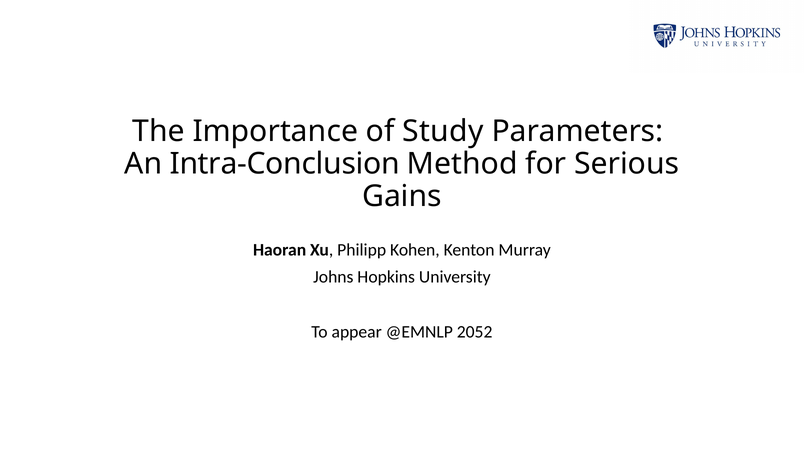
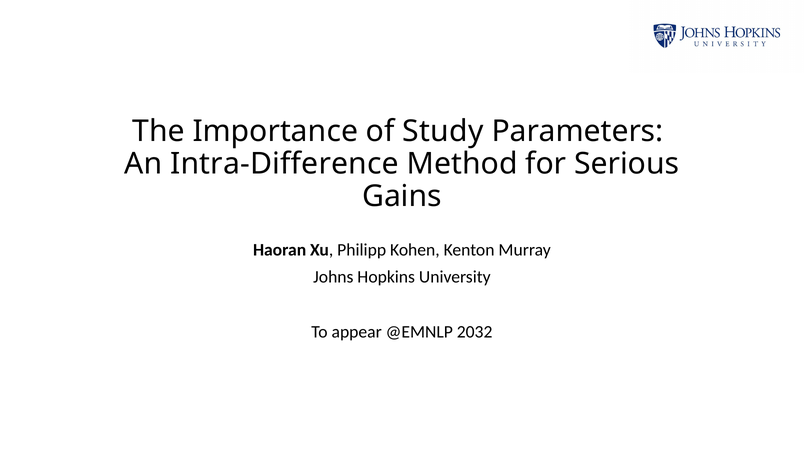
Intra-Conclusion: Intra-Conclusion -> Intra-Difference
2052: 2052 -> 2032
